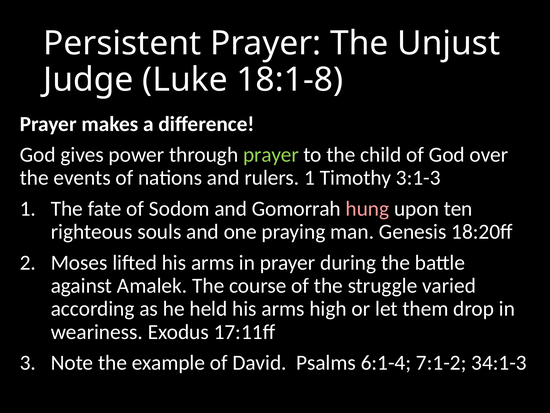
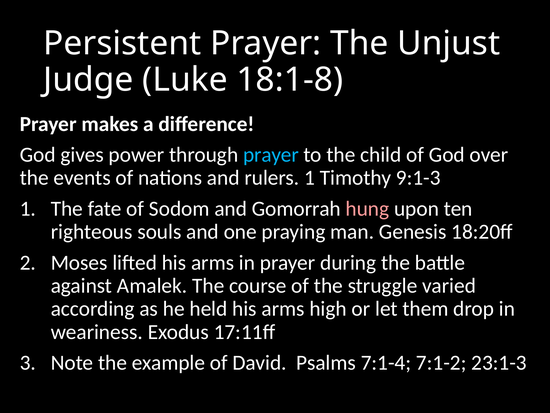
prayer at (271, 155) colour: light green -> light blue
3:1-3: 3:1-3 -> 9:1-3
6:1-4: 6:1-4 -> 7:1-4
34:1-3: 34:1-3 -> 23:1-3
